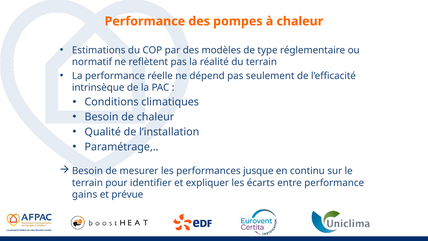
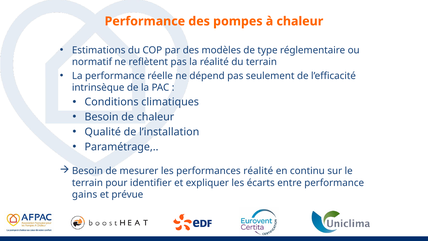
performances jusque: jusque -> réalité
